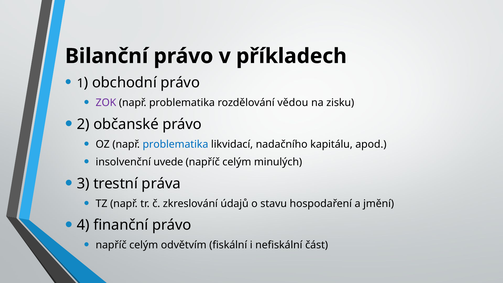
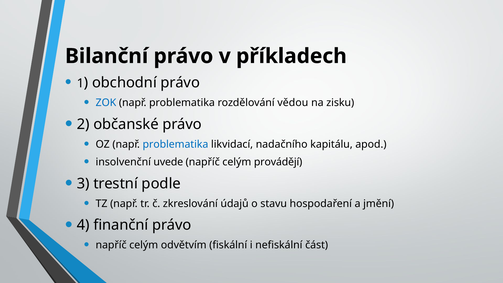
ZOK colour: purple -> blue
minulých: minulých -> provádějí
práva: práva -> podle
